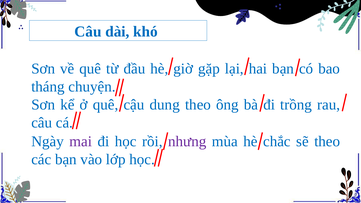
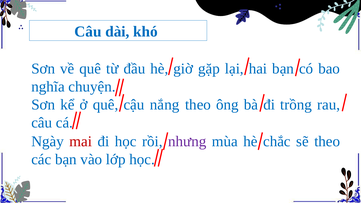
tháng: tháng -> nghĩa
dung: dung -> nắng
mai colour: purple -> red
